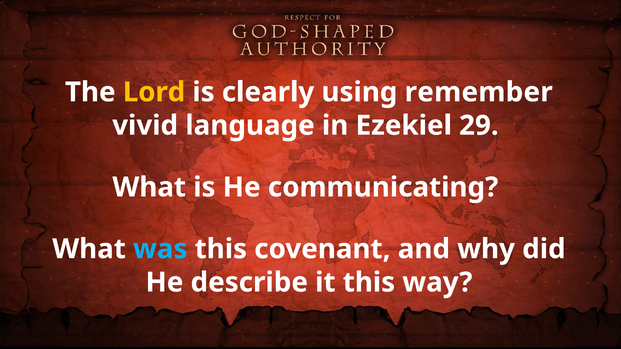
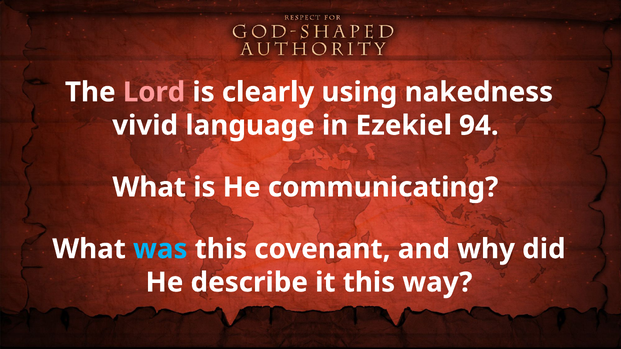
Lord colour: yellow -> pink
remember: remember -> nakedness
29: 29 -> 94
